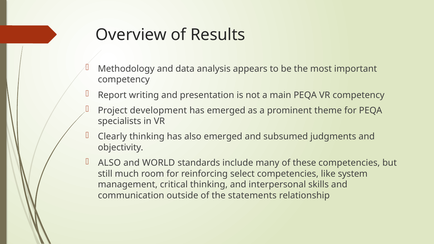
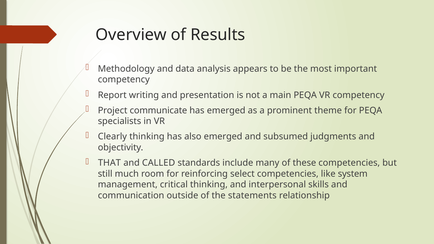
development: development -> communicate
ALSO at (109, 163): ALSO -> THAT
WORLD: WORLD -> CALLED
